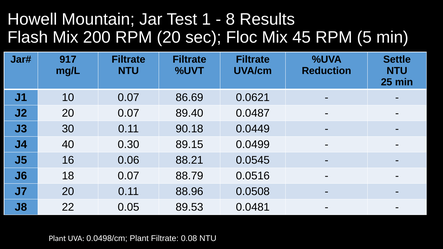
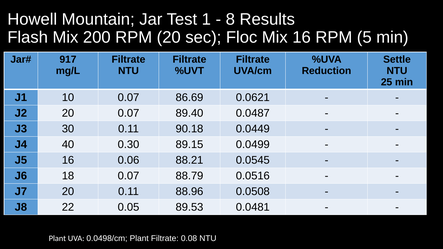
Mix 45: 45 -> 16
